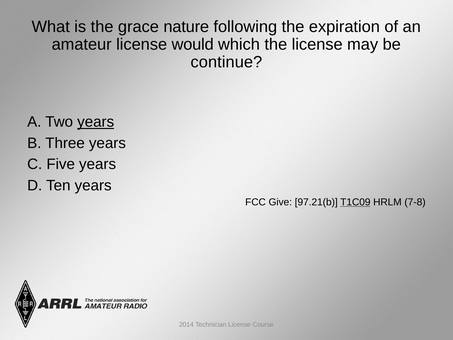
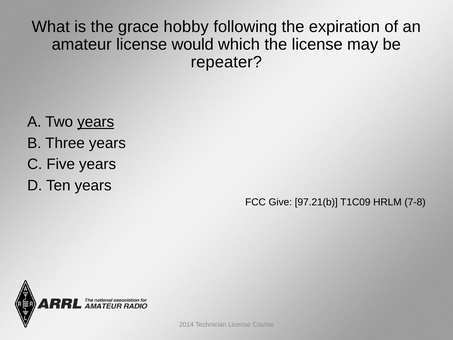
nature: nature -> hobby
continue: continue -> repeater
T1C09 underline: present -> none
